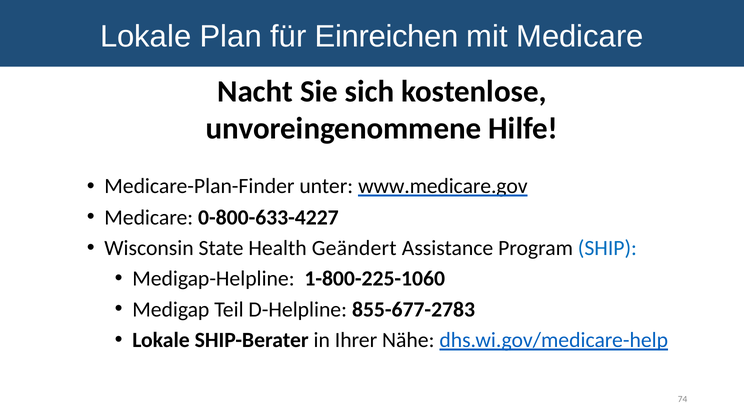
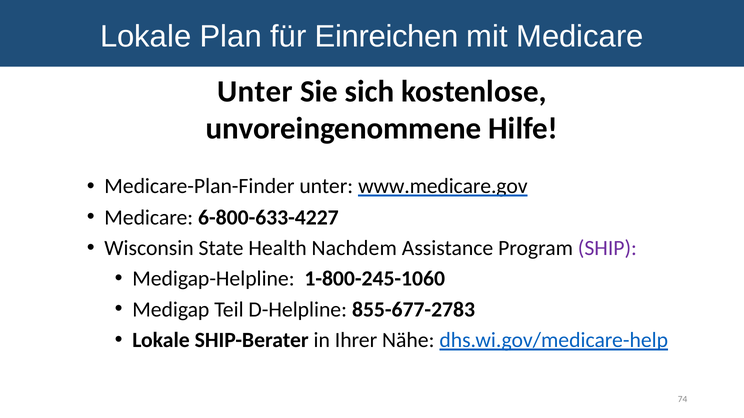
Nacht at (255, 91): Nacht -> Unter
0-800-633-4227: 0-800-633-4227 -> 6-800-633-4227
Geändert: Geändert -> Nachdem
SHIP colour: blue -> purple
1-800-225-1060: 1-800-225-1060 -> 1-800-245-1060
